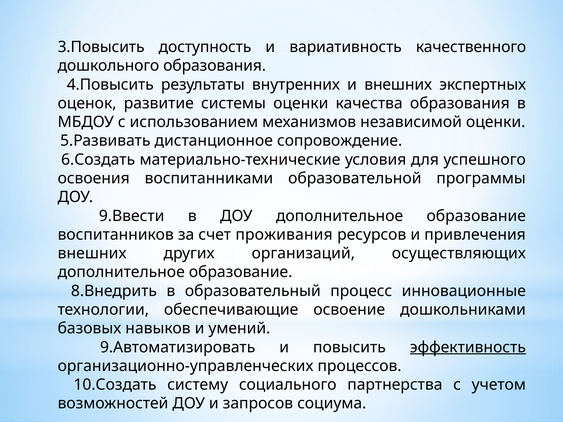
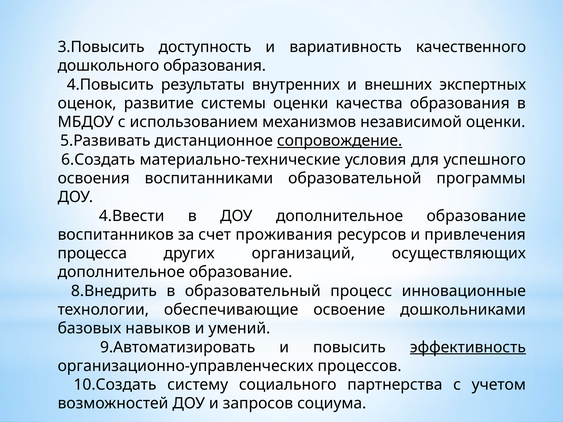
сопровождение underline: none -> present
9.Ввести: 9.Ввести -> 4.Ввести
внешних at (92, 254): внешних -> процесса
